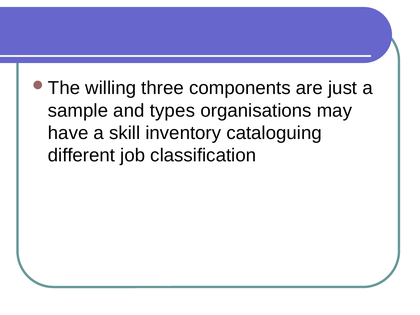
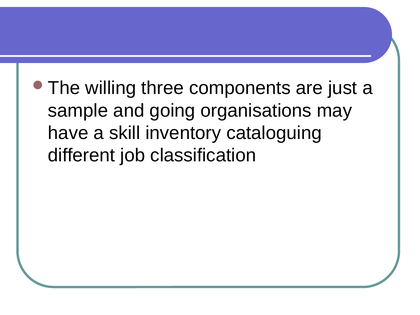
types: types -> going
